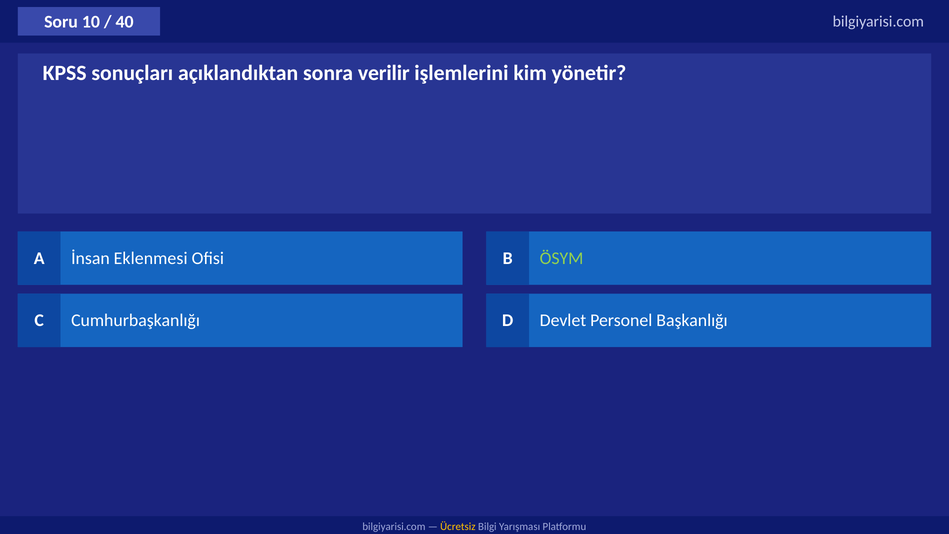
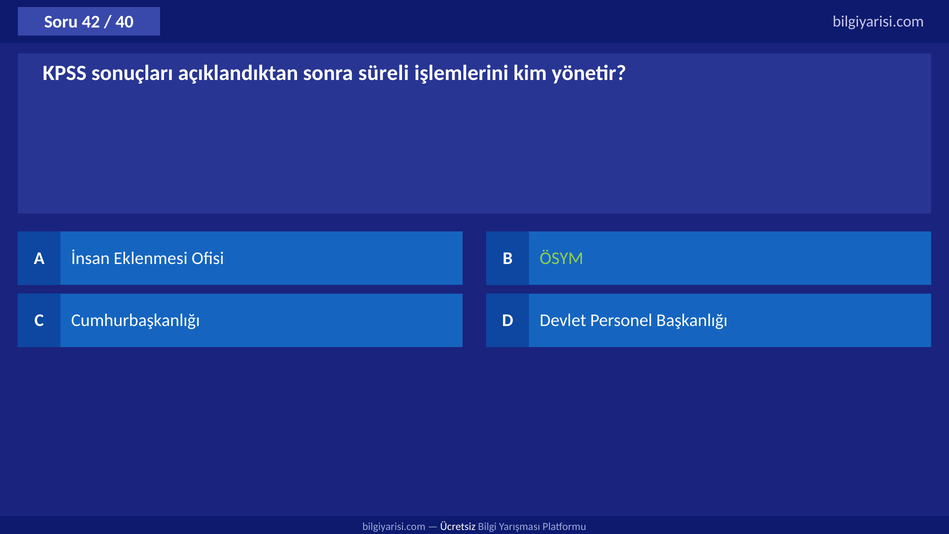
10: 10 -> 42
verilir: verilir -> süreli
Ücretsiz colour: yellow -> white
